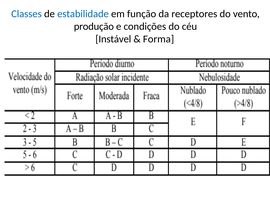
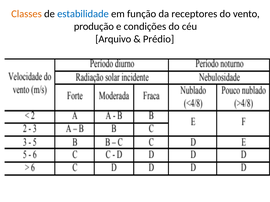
Classes colour: blue -> orange
Instável: Instável -> Arquivo
Forma: Forma -> Prédio
